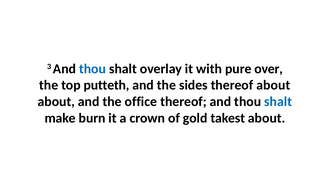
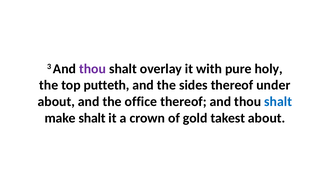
thou at (93, 69) colour: blue -> purple
over: over -> holy
thereof about: about -> under
make burn: burn -> shalt
